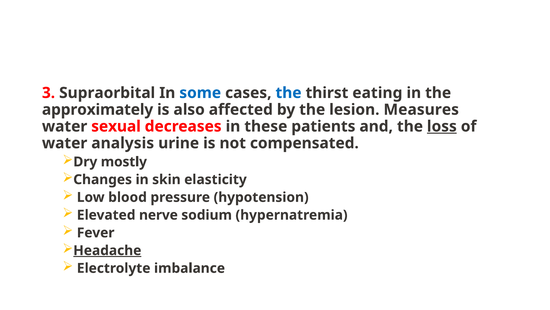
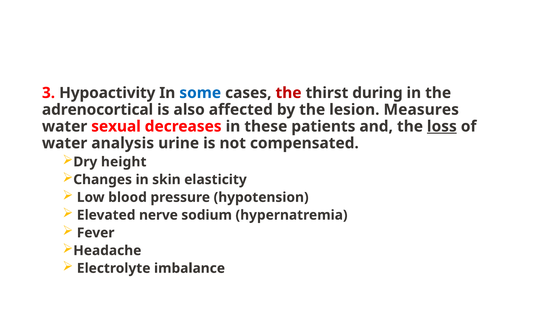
Supraorbital: Supraorbital -> Hypoactivity
the at (289, 93) colour: blue -> red
eating: eating -> during
approximately: approximately -> adrenocortical
mostly: mostly -> height
Headache underline: present -> none
